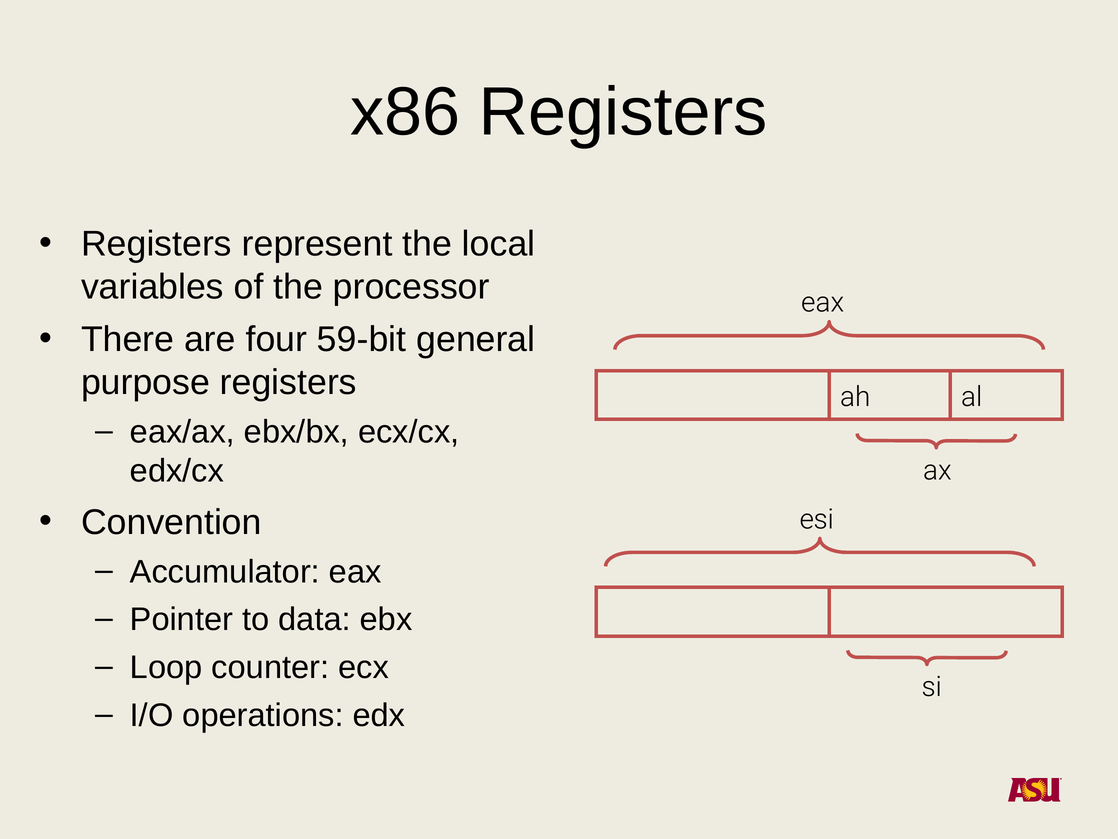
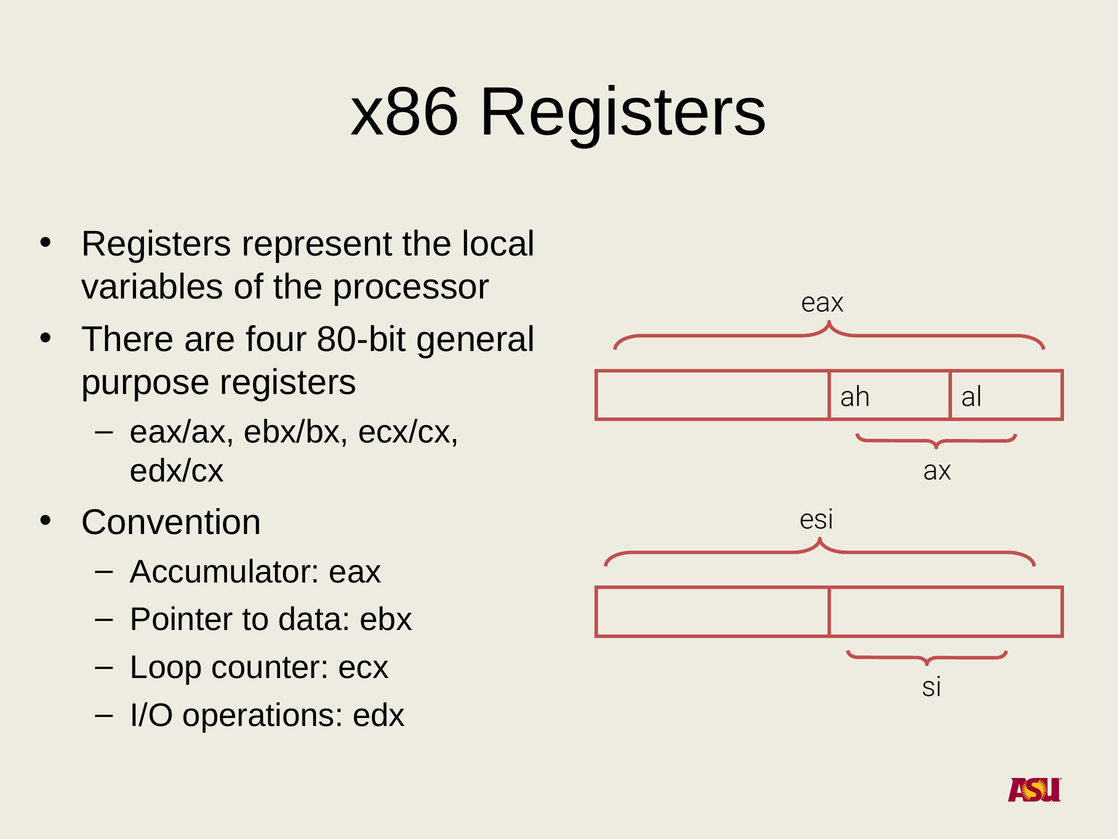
59-bit: 59-bit -> 80-bit
